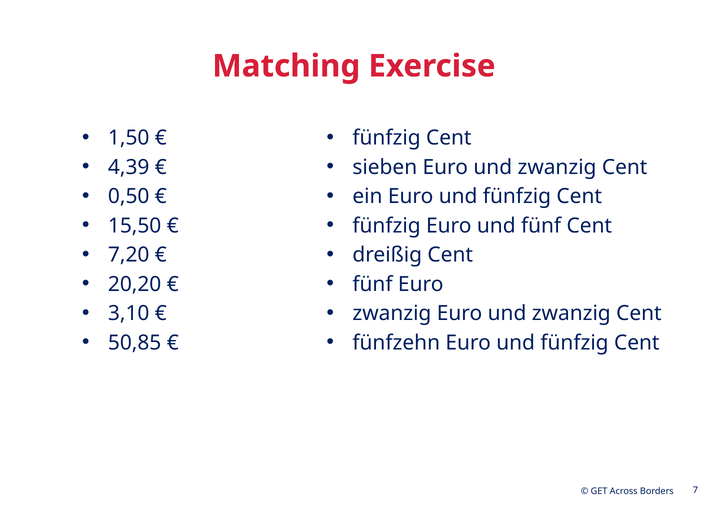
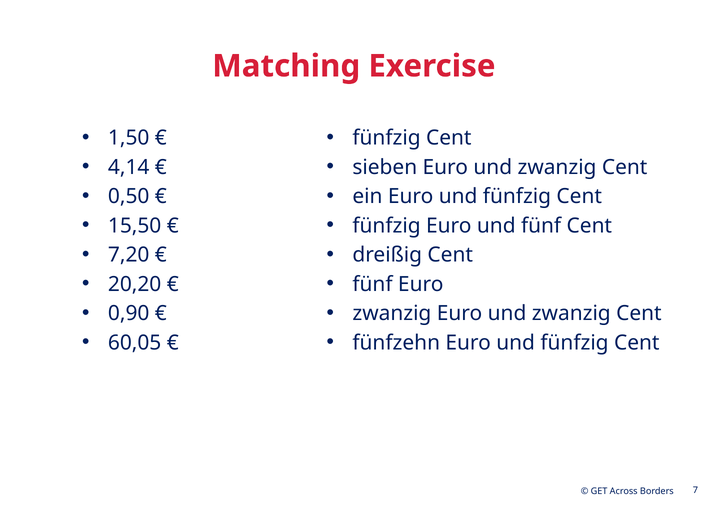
4,39: 4,39 -> 4,14
3,10: 3,10 -> 0,90
50,85: 50,85 -> 60,05
